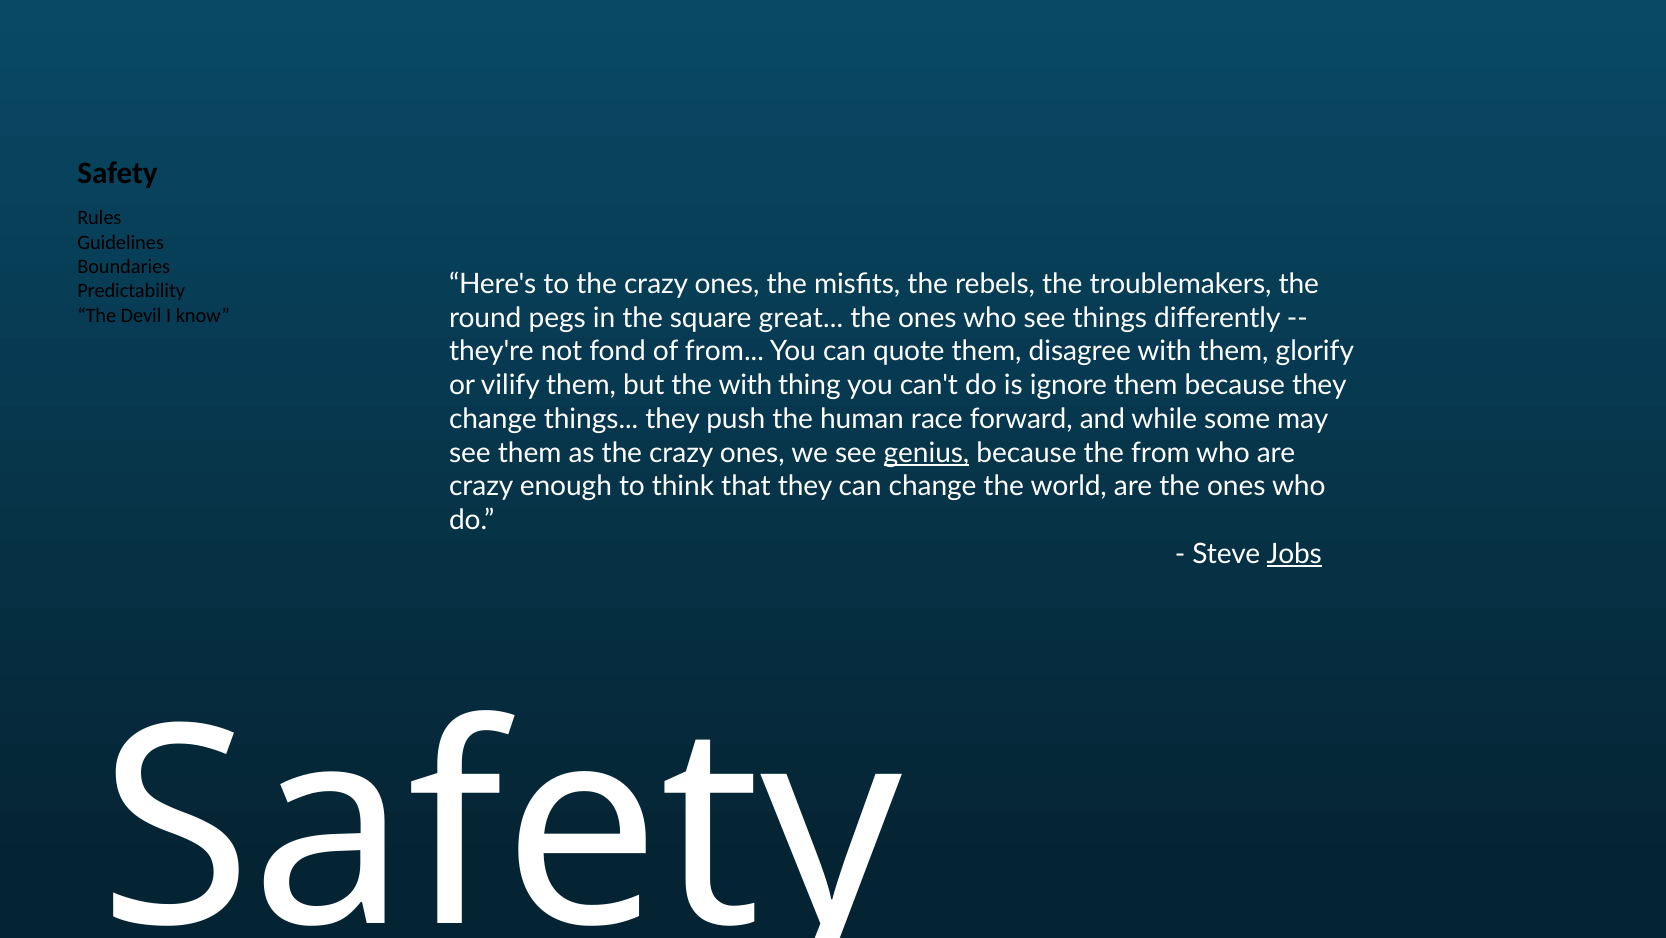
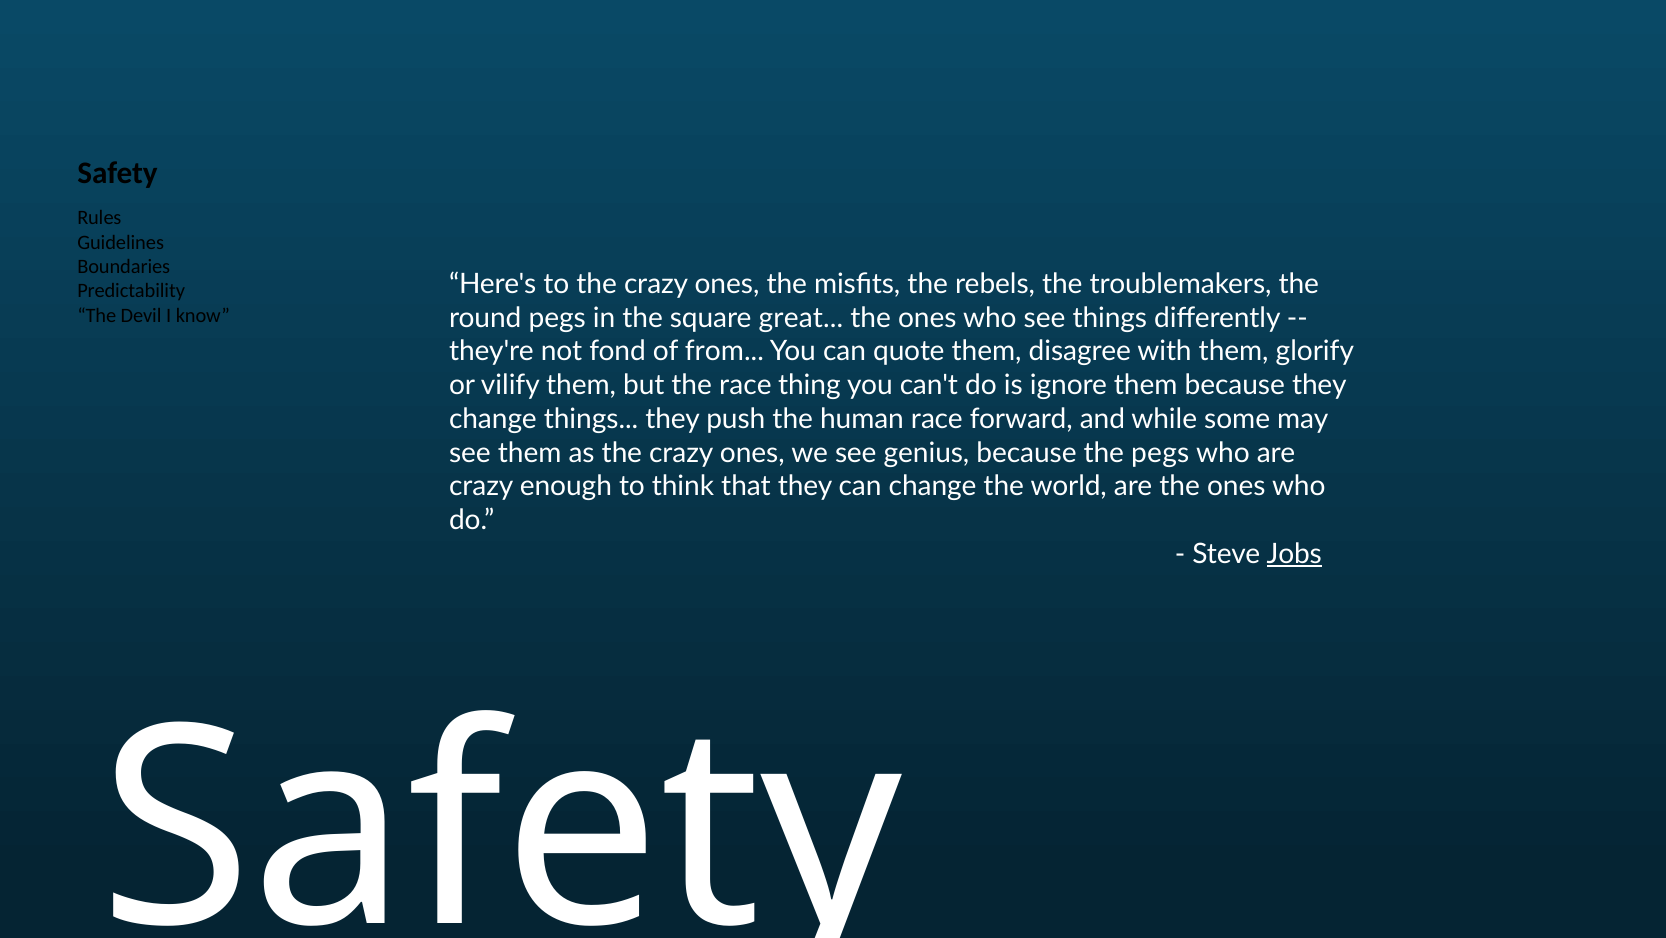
the with: with -> race
genius underline: present -> none
the from: from -> pegs
